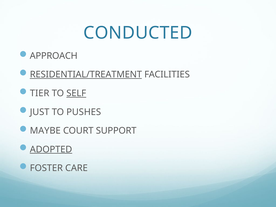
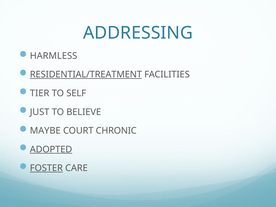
CONDUCTED: CONDUCTED -> ADDRESSING
APPROACH: APPROACH -> HARMLESS
SELF underline: present -> none
PUSHES: PUSHES -> BELIEVE
SUPPORT: SUPPORT -> CHRONIC
FOSTER underline: none -> present
